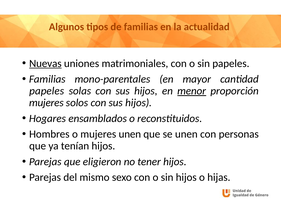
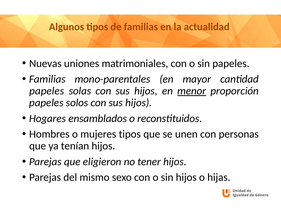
Nuevas underline: present -> none
mujeres at (46, 103): mujeres -> papeles
mujeres unen: unen -> tipos
